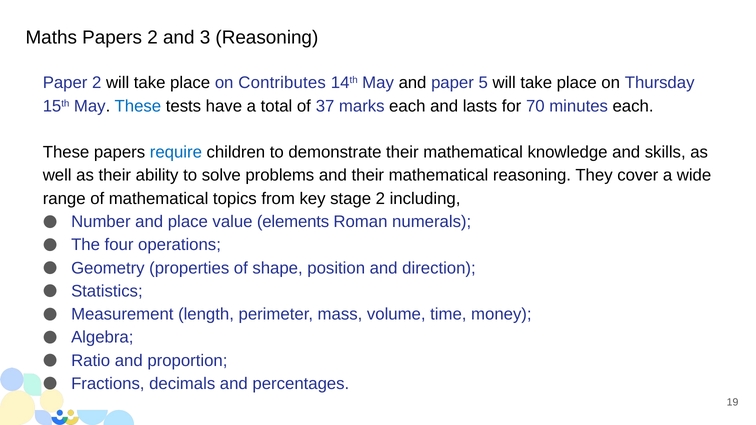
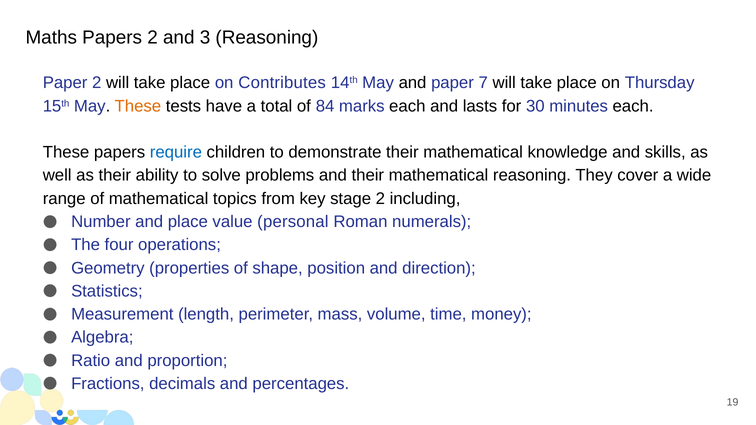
5: 5 -> 7
These at (138, 106) colour: blue -> orange
37: 37 -> 84
70: 70 -> 30
elements: elements -> personal
